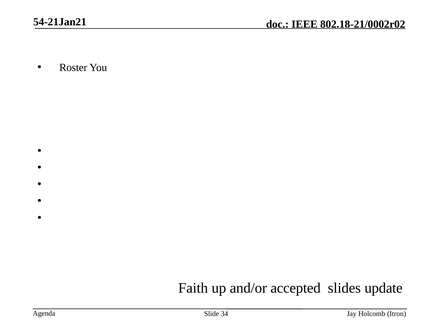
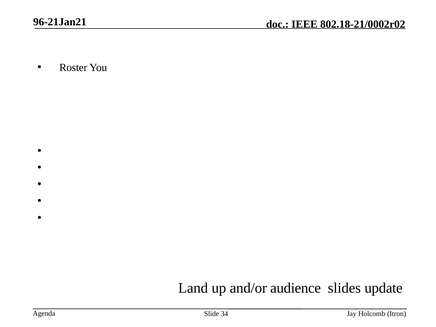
54-21Jan21: 54-21Jan21 -> 96-21Jan21
Faith: Faith -> Land
accepted: accepted -> audience
